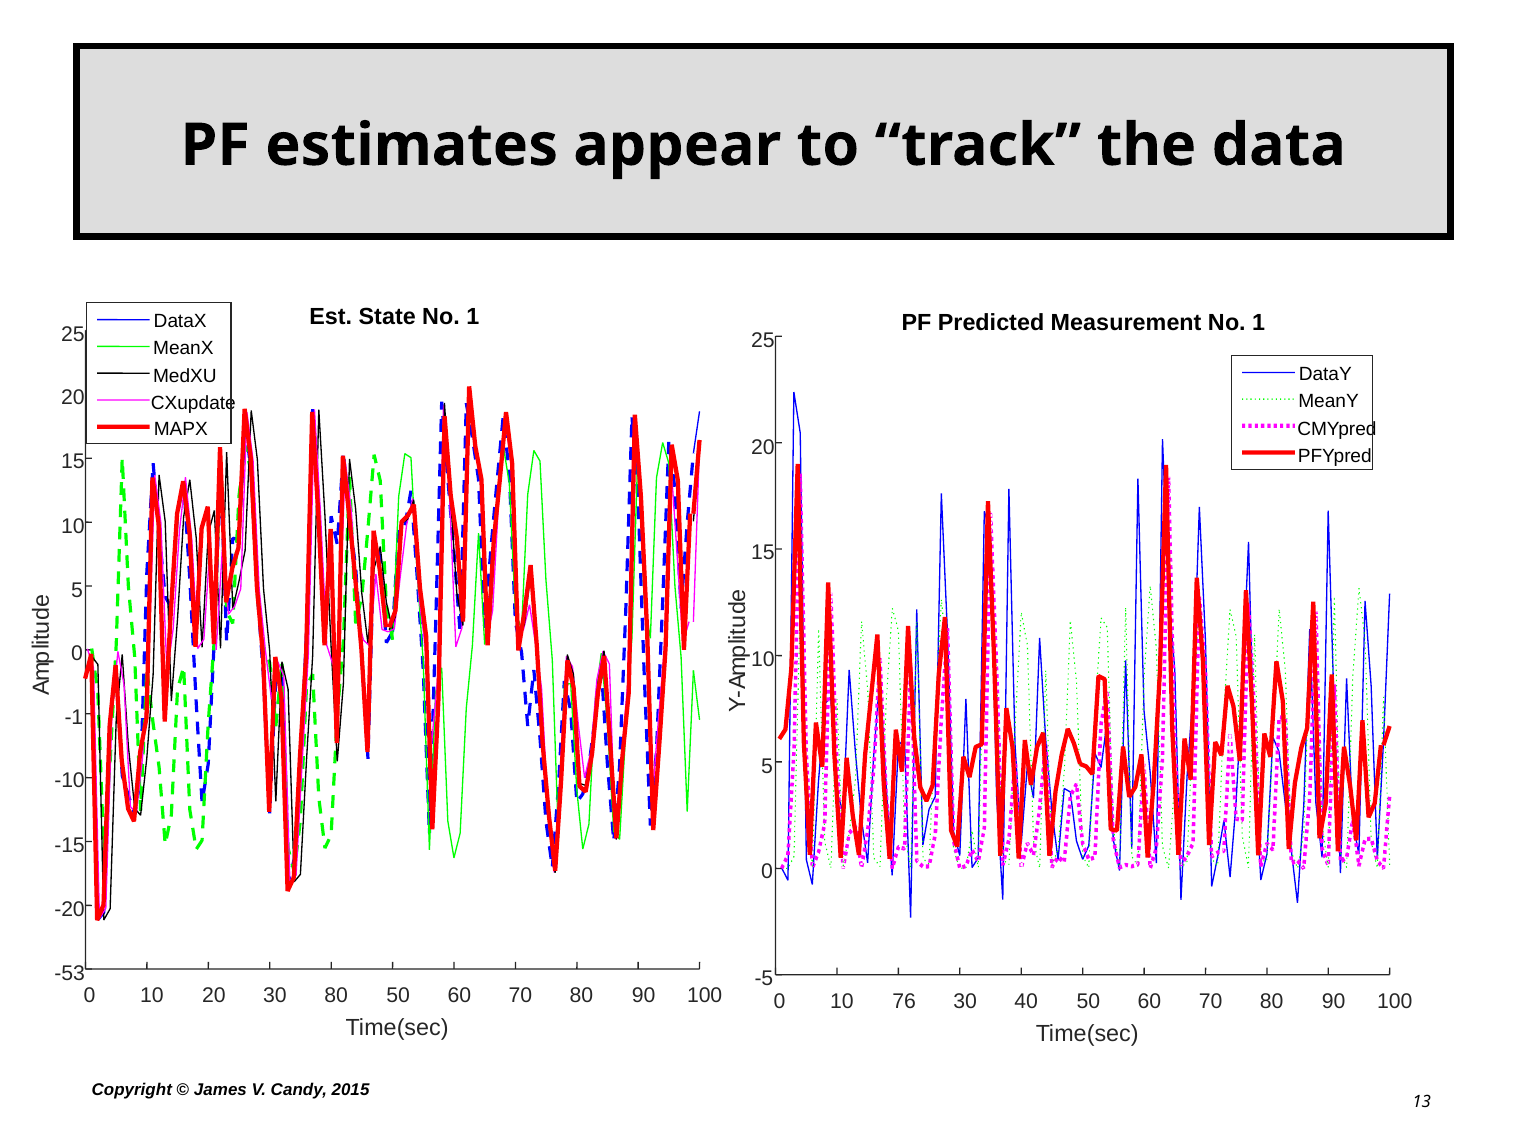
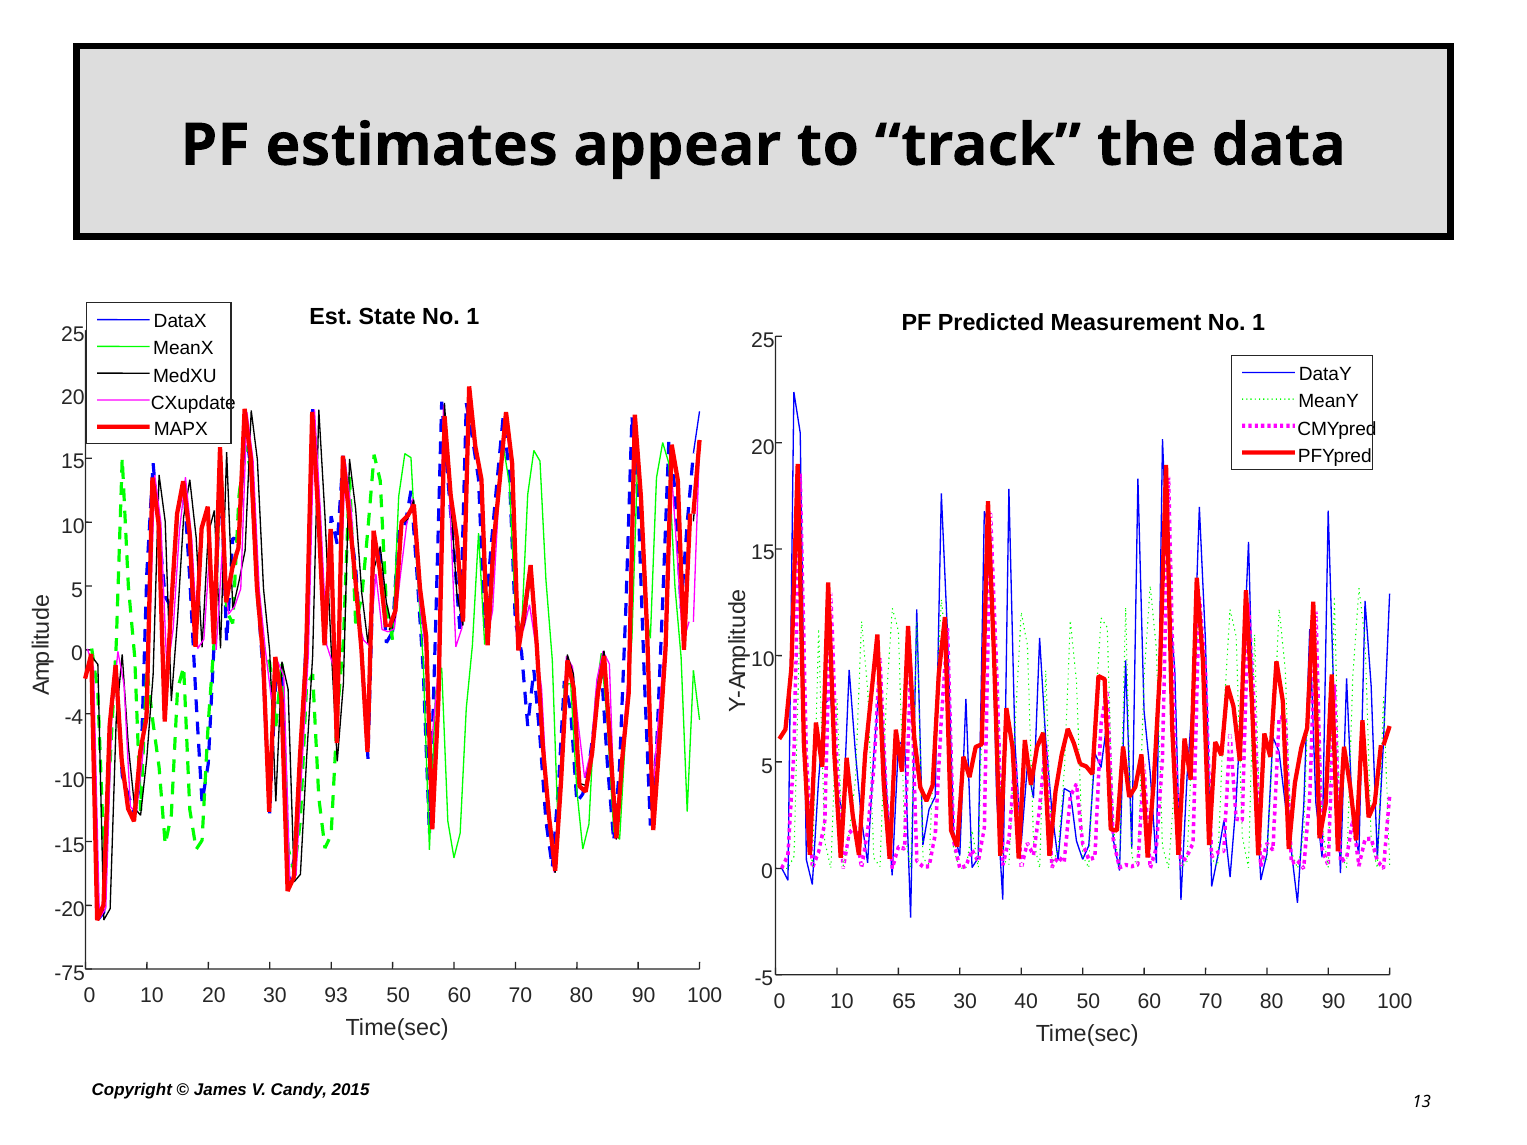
-1: -1 -> -4
-53: -53 -> -75
30 80: 80 -> 93
76: 76 -> 65
